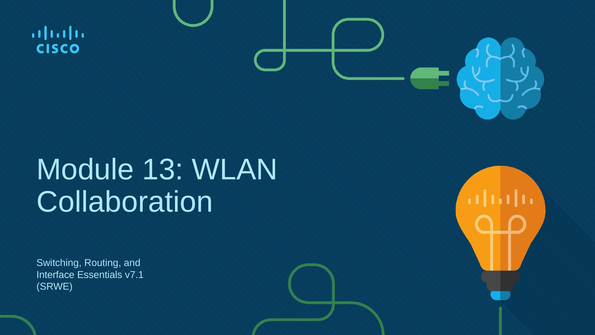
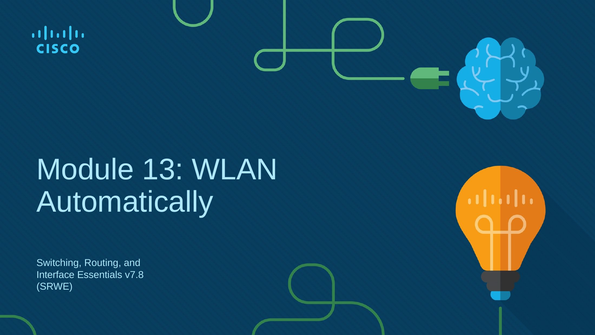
Collaboration: Collaboration -> Automatically
v7.1: v7.1 -> v7.8
